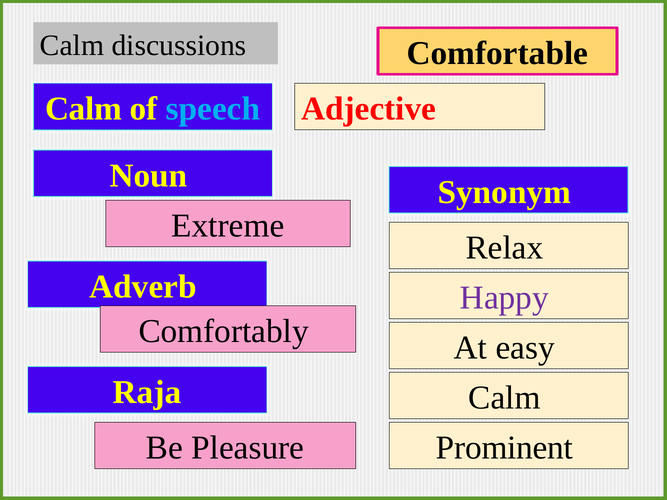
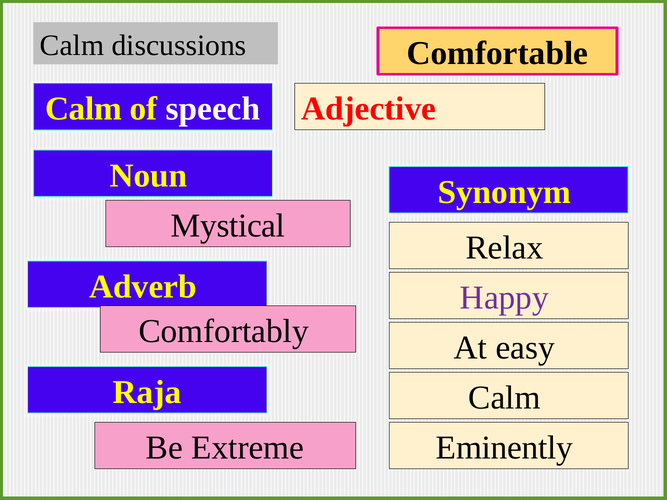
speech colour: light blue -> white
Extreme: Extreme -> Mystical
Pleasure: Pleasure -> Extreme
Prominent: Prominent -> Eminently
